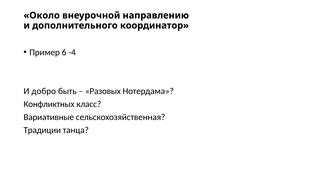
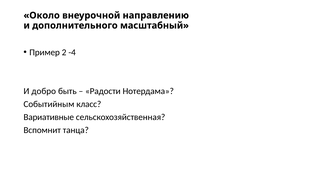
координатор: координатор -> масштабный
6: 6 -> 2
Разовых: Разовых -> Радости
Конфликтных: Конфликтных -> Событийным
Традиции: Традиции -> Вспомнит
